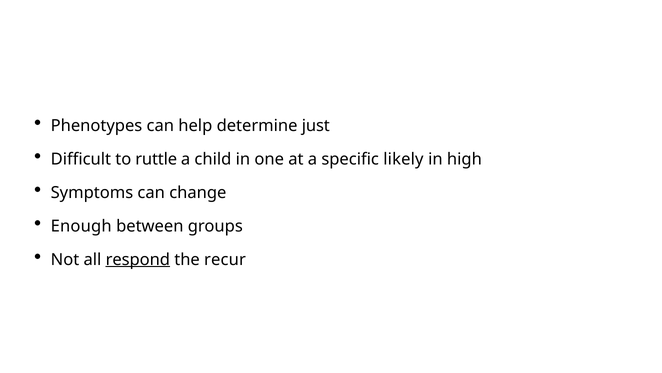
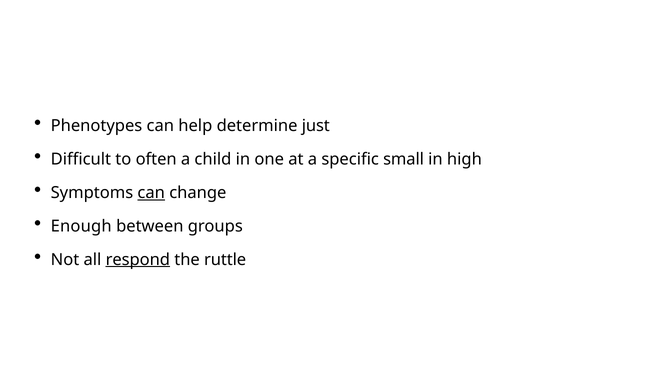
ruttle: ruttle -> often
likely: likely -> small
can at (151, 192) underline: none -> present
recur: recur -> ruttle
